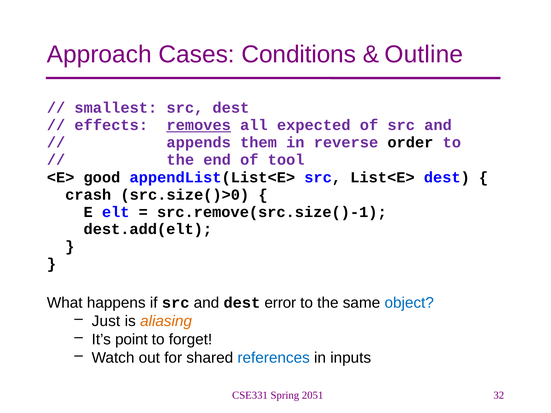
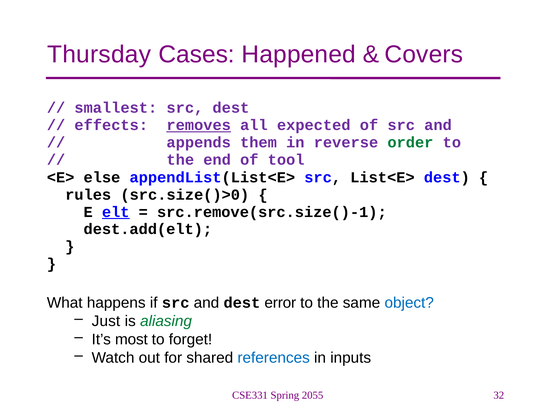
Approach: Approach -> Thursday
Conditions: Conditions -> Happened
Outline: Outline -> Covers
order colour: black -> green
good: good -> else
crash: crash -> rules
elt underline: none -> present
aliasing colour: orange -> green
point: point -> most
2051: 2051 -> 2055
